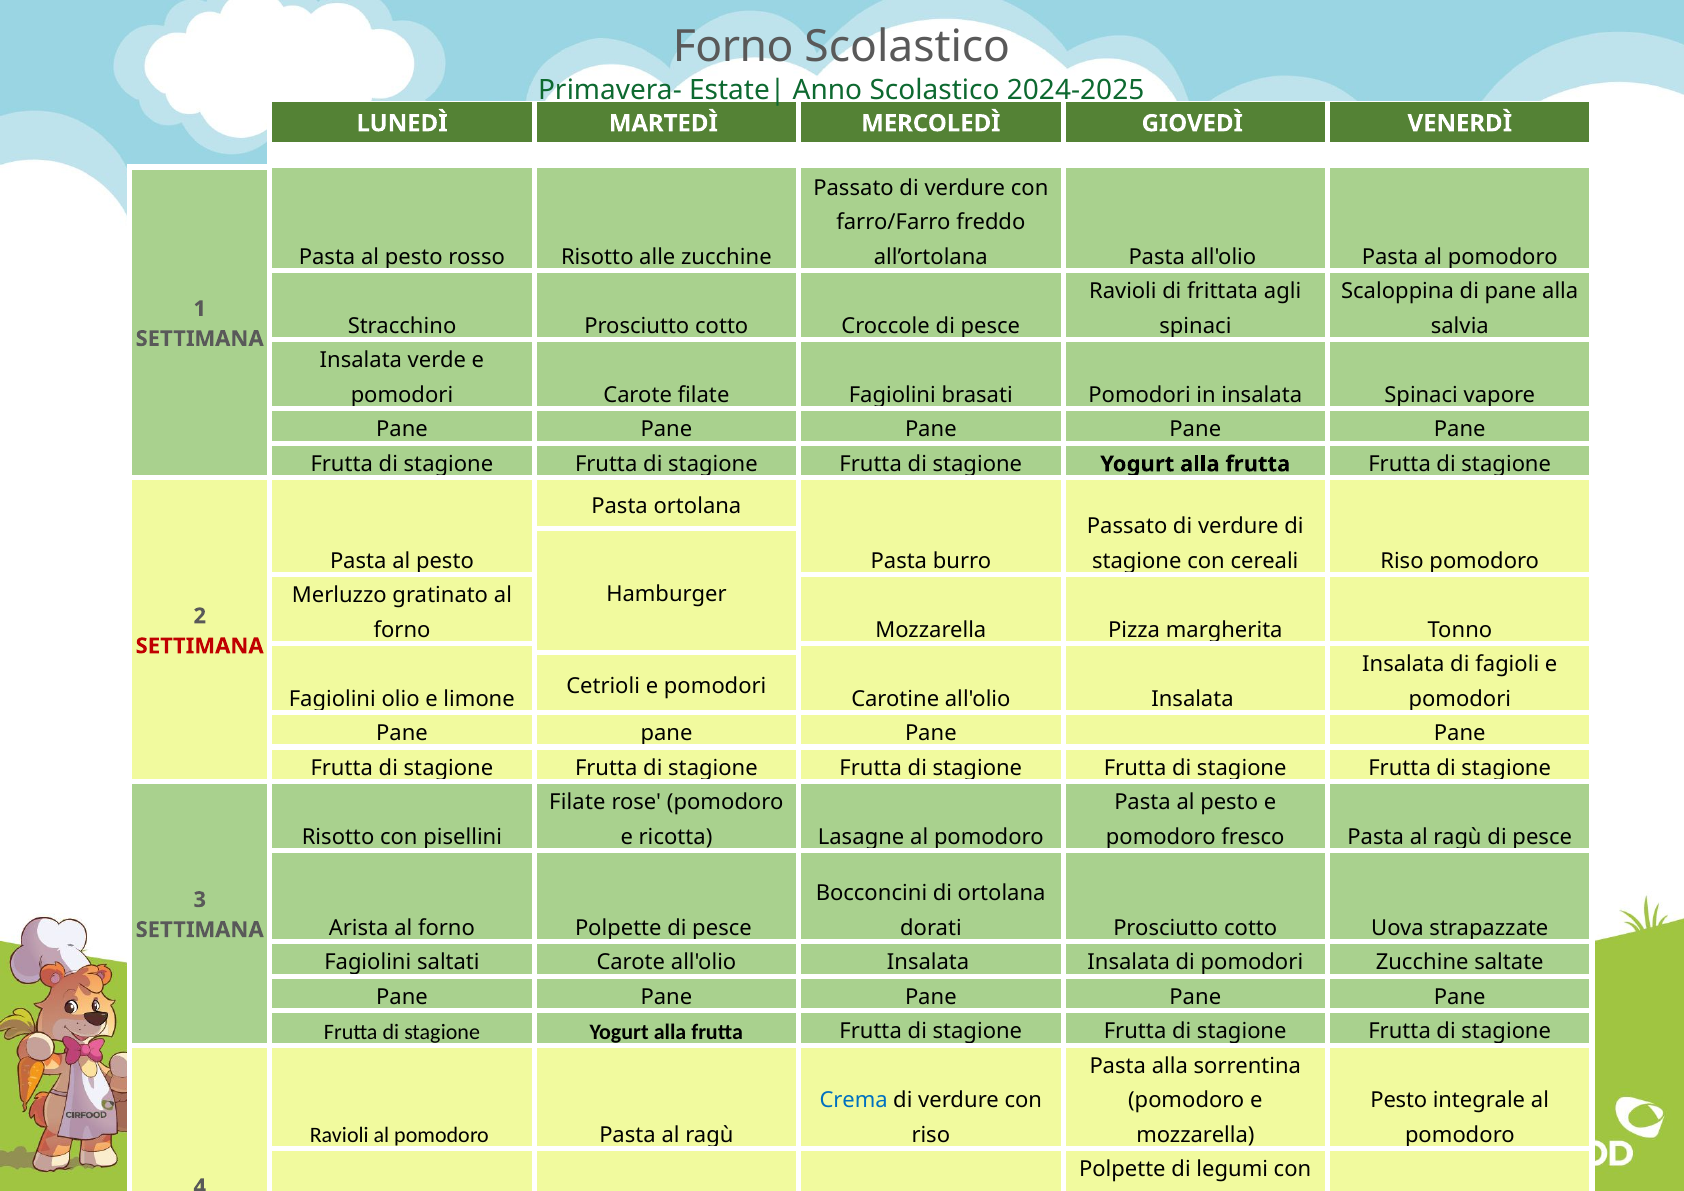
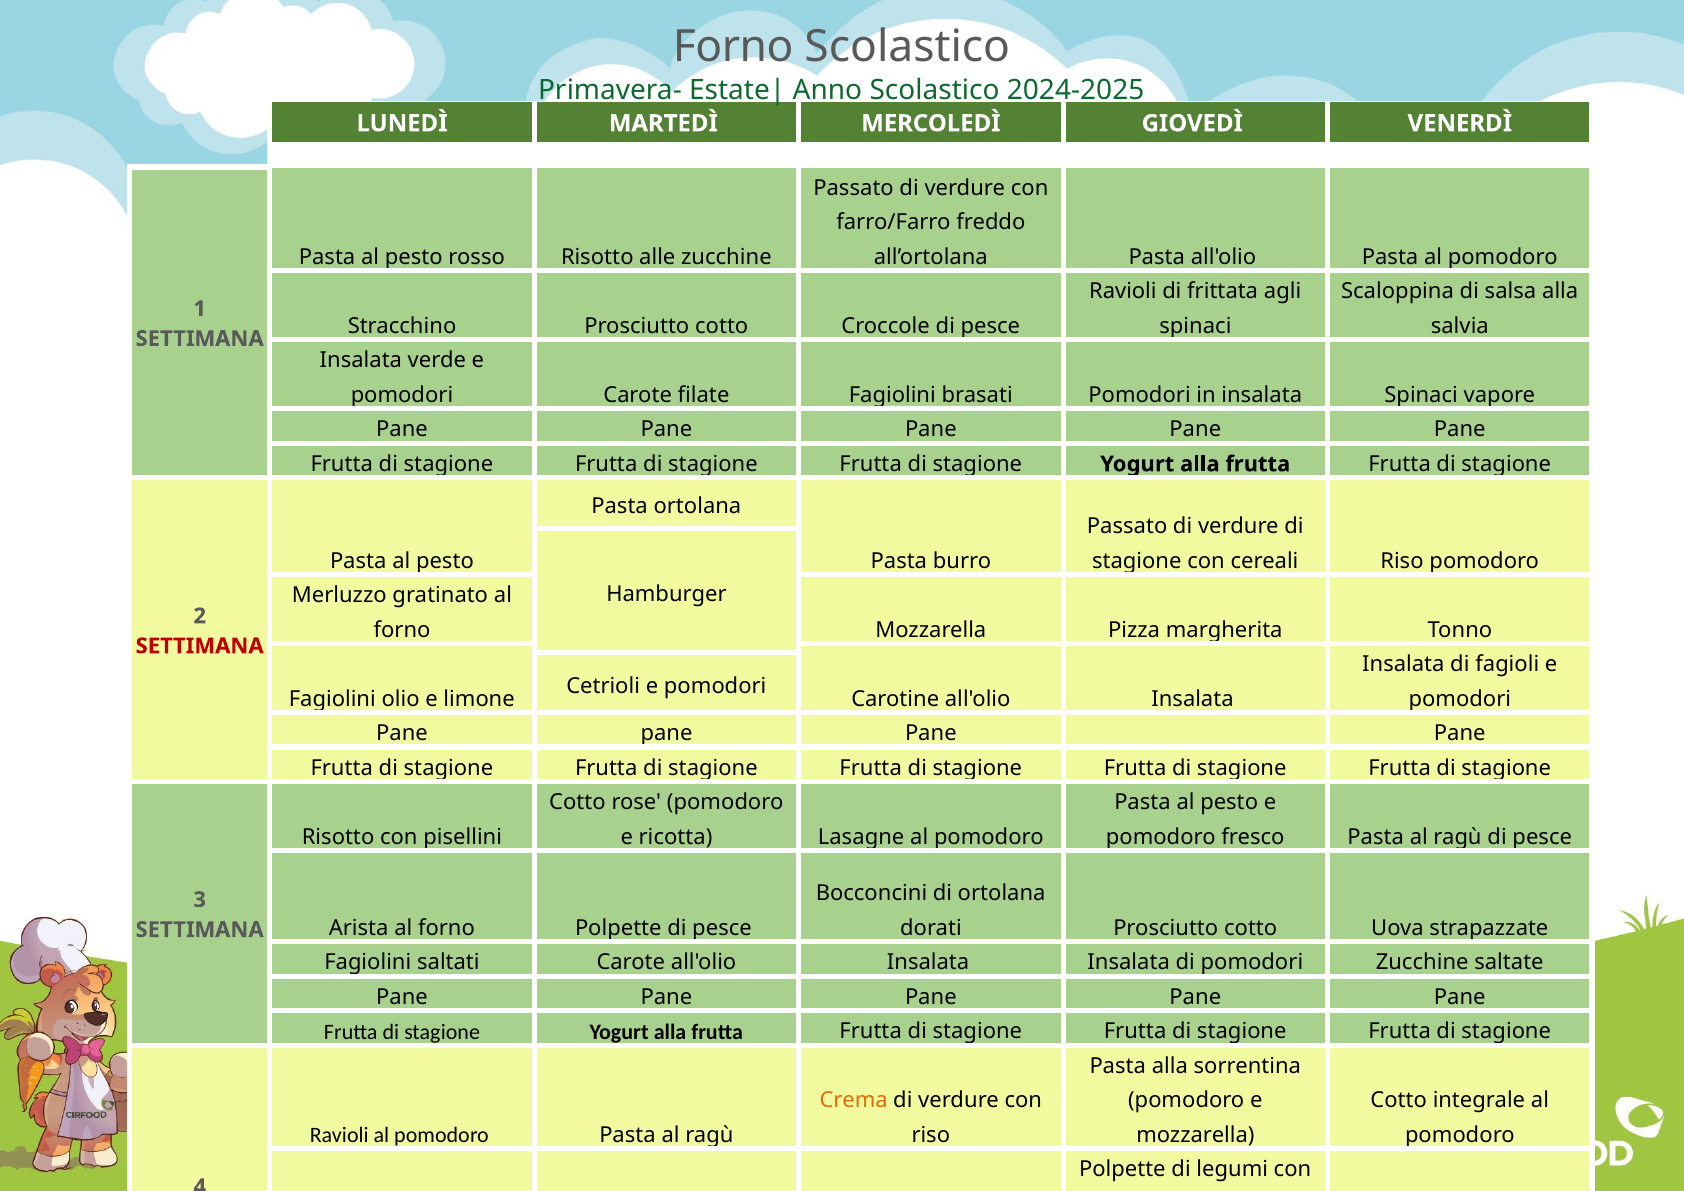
di pane: pane -> salsa
Filate at (577, 802): Filate -> Cotto
Crema colour: blue -> orange
Pesto at (1399, 1100): Pesto -> Cotto
